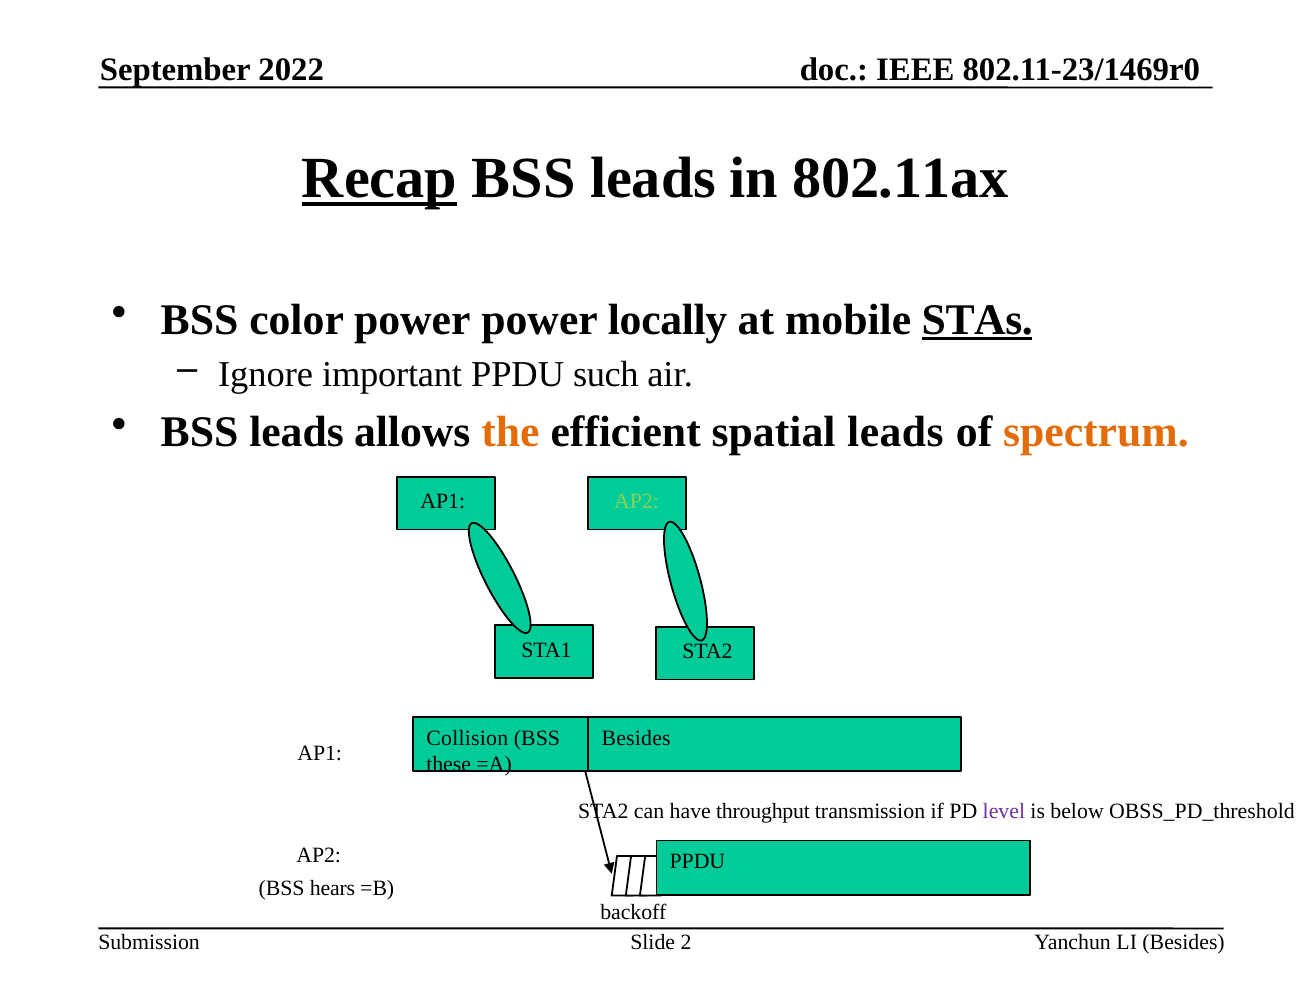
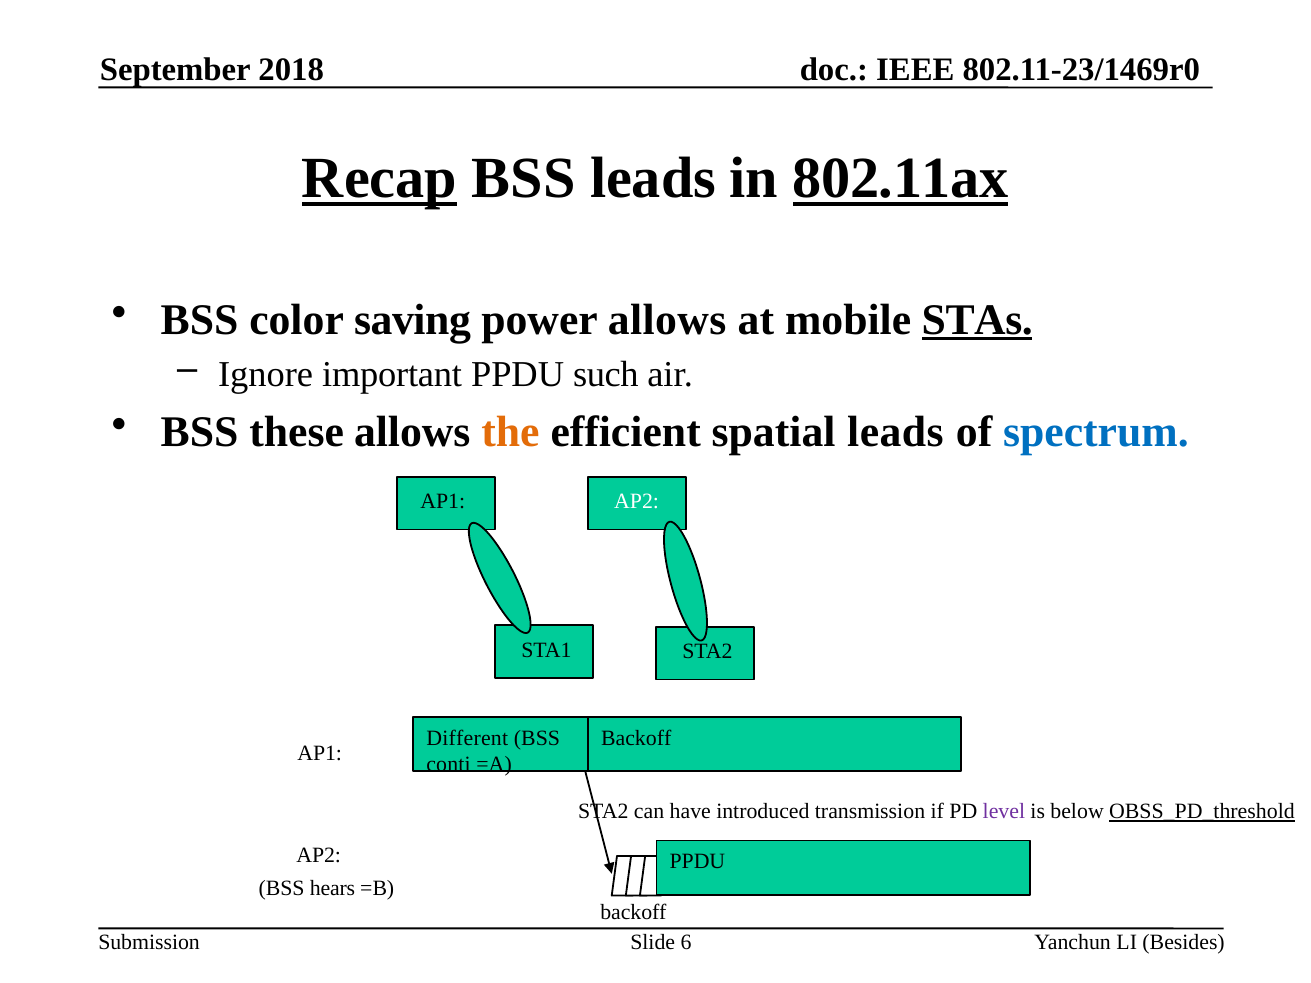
2022: 2022 -> 2018
802.11ax underline: none -> present
color power: power -> saving
power locally: locally -> allows
leads at (297, 432): leads -> these
spectrum colour: orange -> blue
AP2 at (637, 502) colour: light green -> white
Collision: Collision -> Different
Besides at (636, 738): Besides -> Backoff
these: these -> conti
throughput: throughput -> introduced
OBSS_PD_threshold underline: none -> present
2: 2 -> 6
